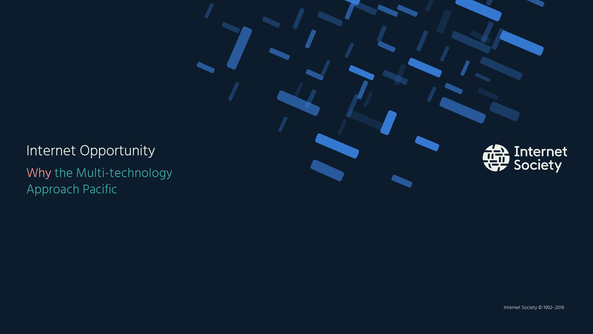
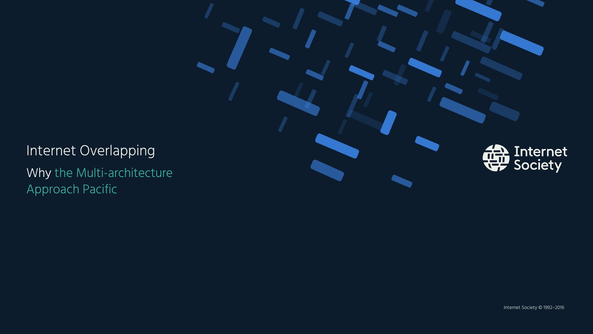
Opportunity: Opportunity -> Overlapping
Why colour: pink -> white
Multi-technology: Multi-technology -> Multi-architecture
